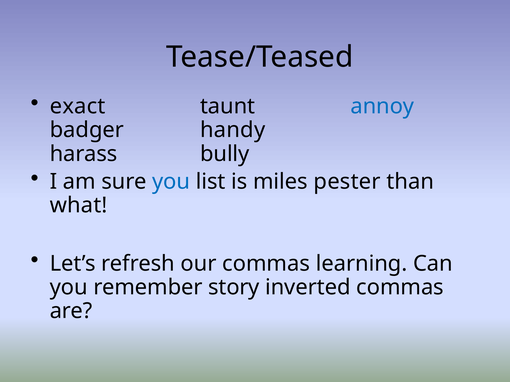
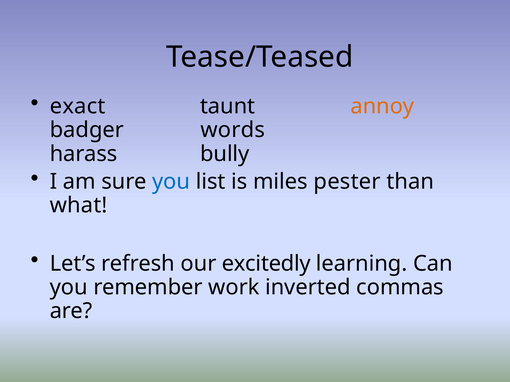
annoy colour: blue -> orange
handy: handy -> words
our commas: commas -> excitedly
story: story -> work
